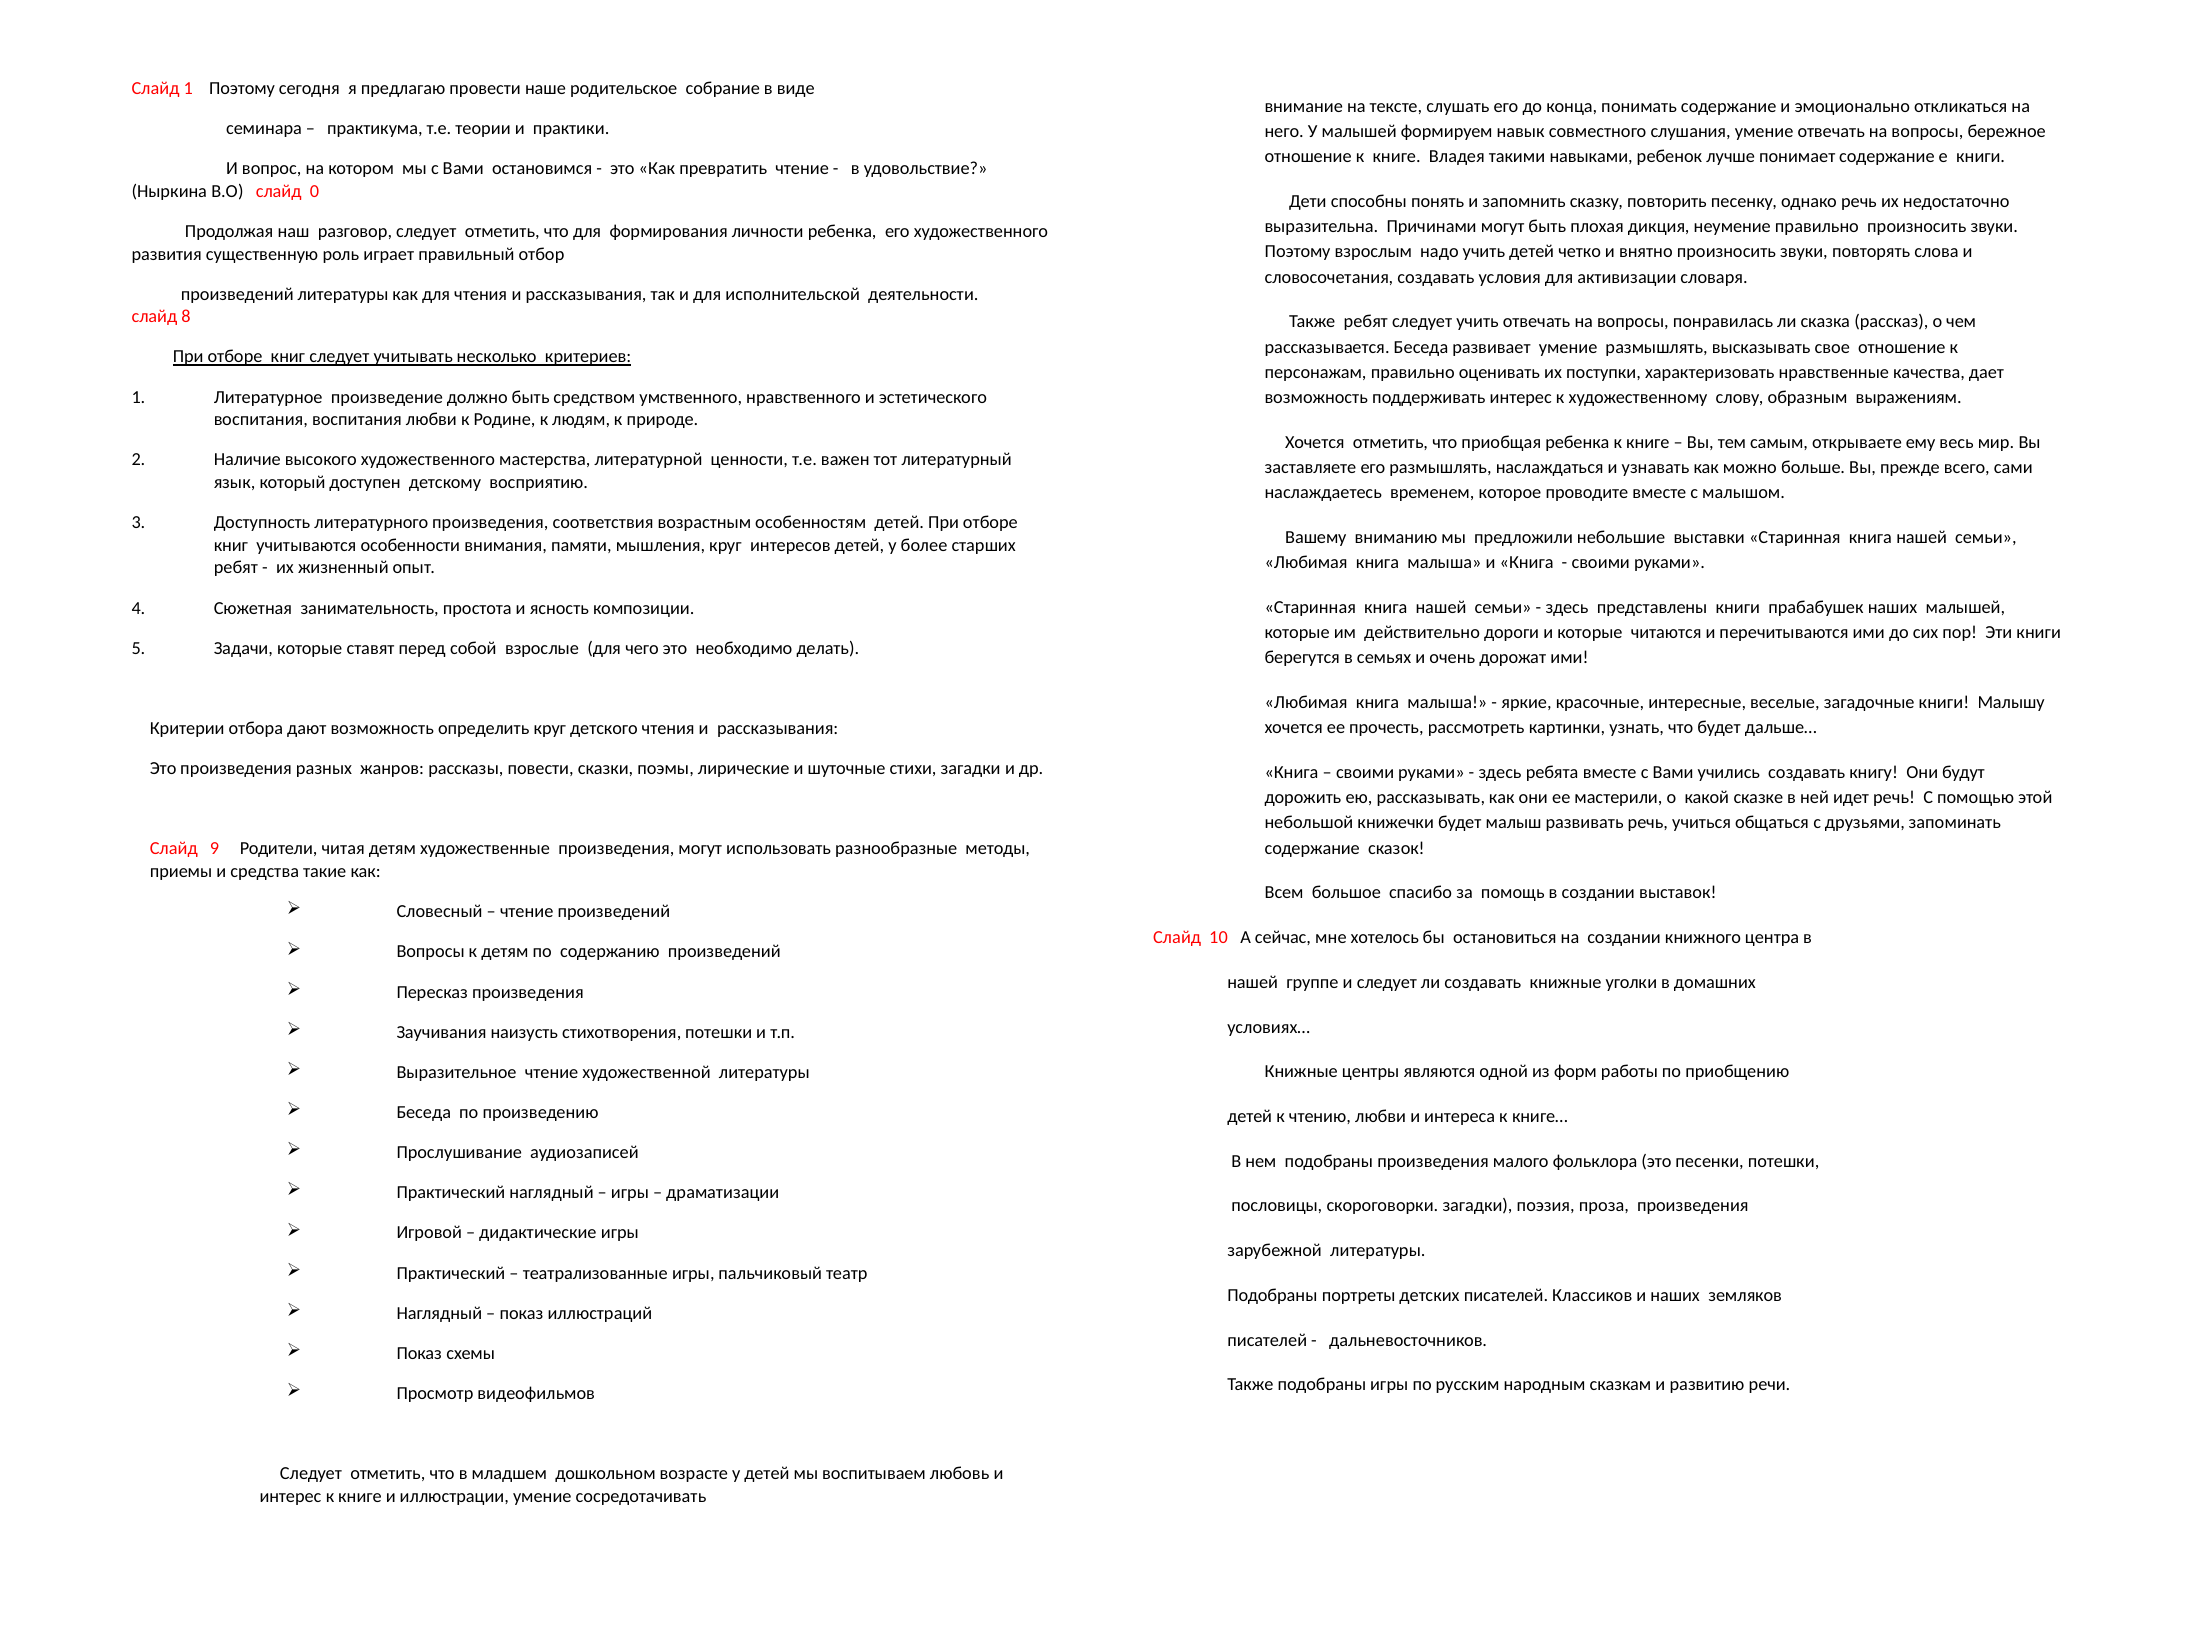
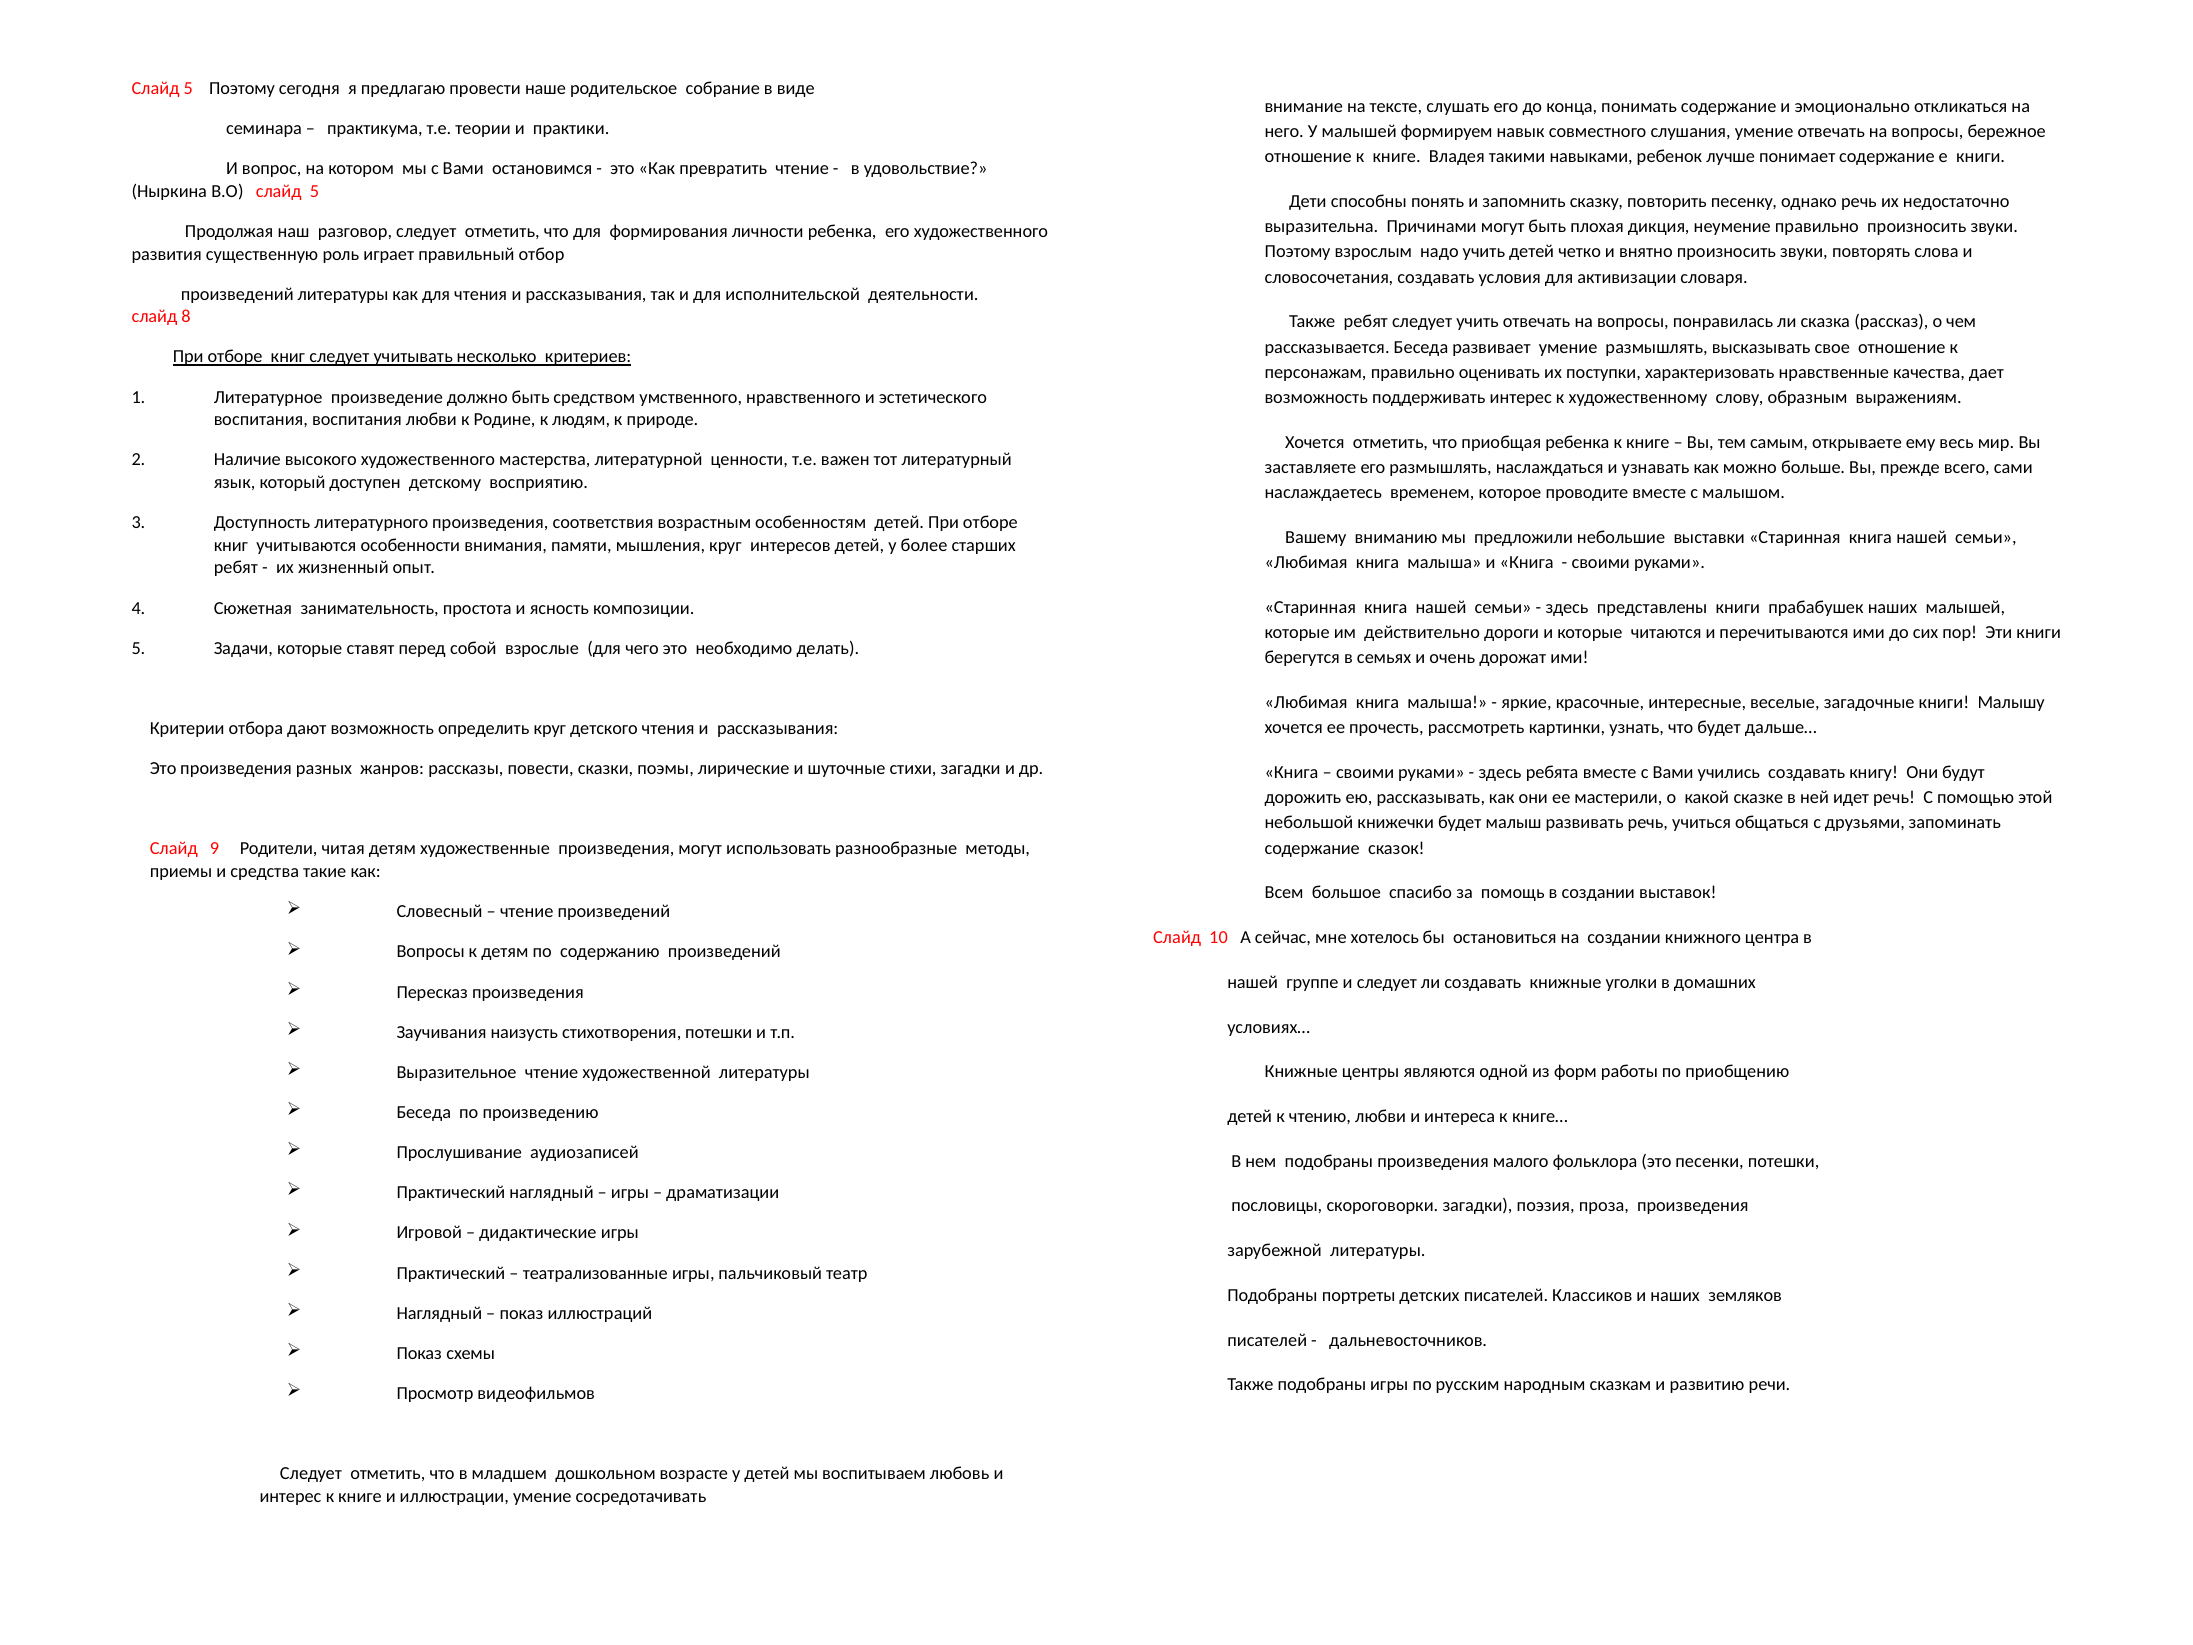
1 at (188, 88): 1 -> 5
В.О слайд 0: 0 -> 5
